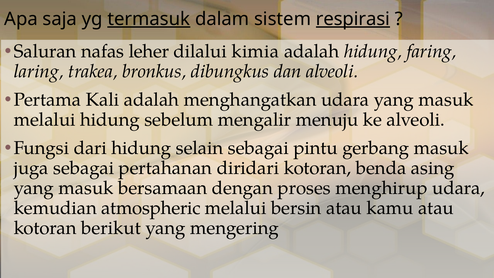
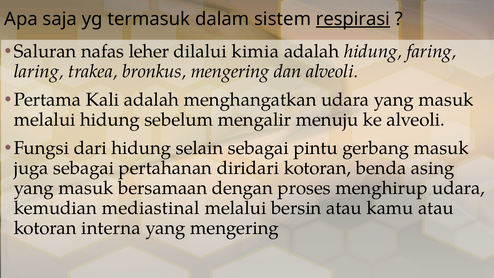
termasuk underline: present -> none
bronkus dibungkus: dibungkus -> mengering
atmospheric: atmospheric -> mediastinal
berikut: berikut -> interna
